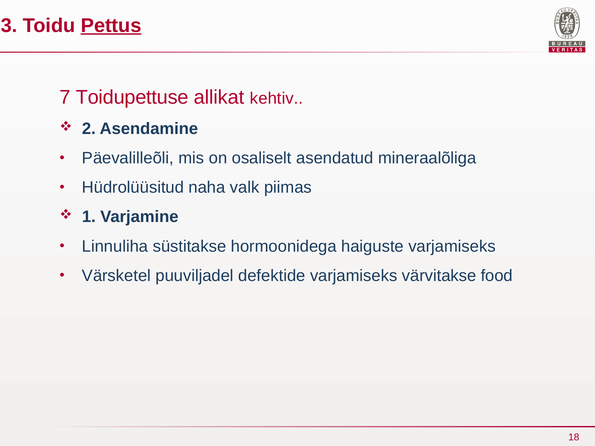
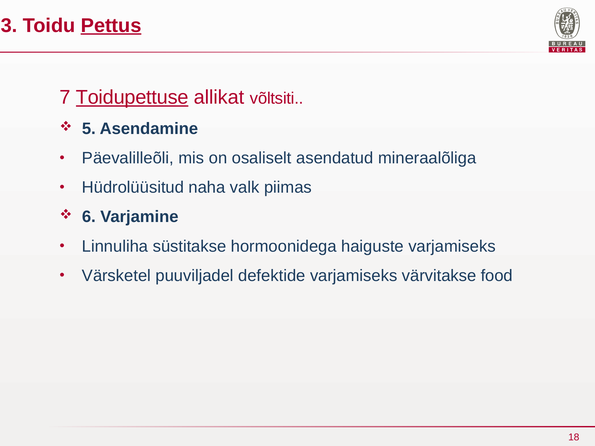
Toidupettuse underline: none -> present
kehtiv: kehtiv -> võltsiti
2: 2 -> 5
1: 1 -> 6
